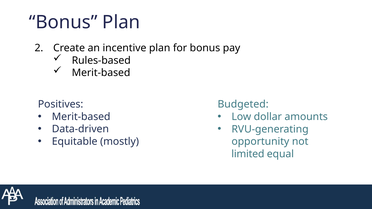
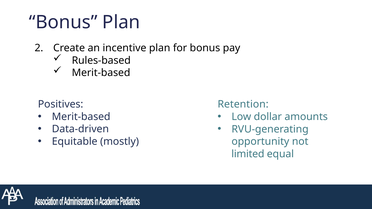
Budgeted: Budgeted -> Retention
